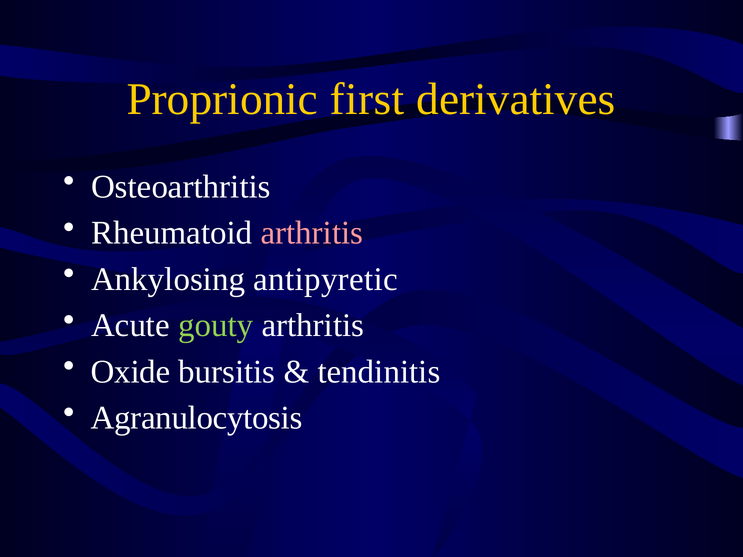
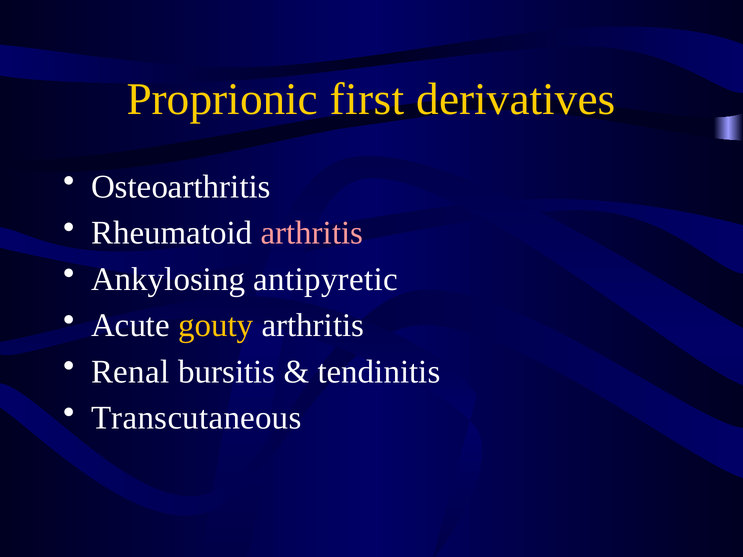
gouty colour: light green -> yellow
Oxide: Oxide -> Renal
Agranulocytosis: Agranulocytosis -> Transcutaneous
